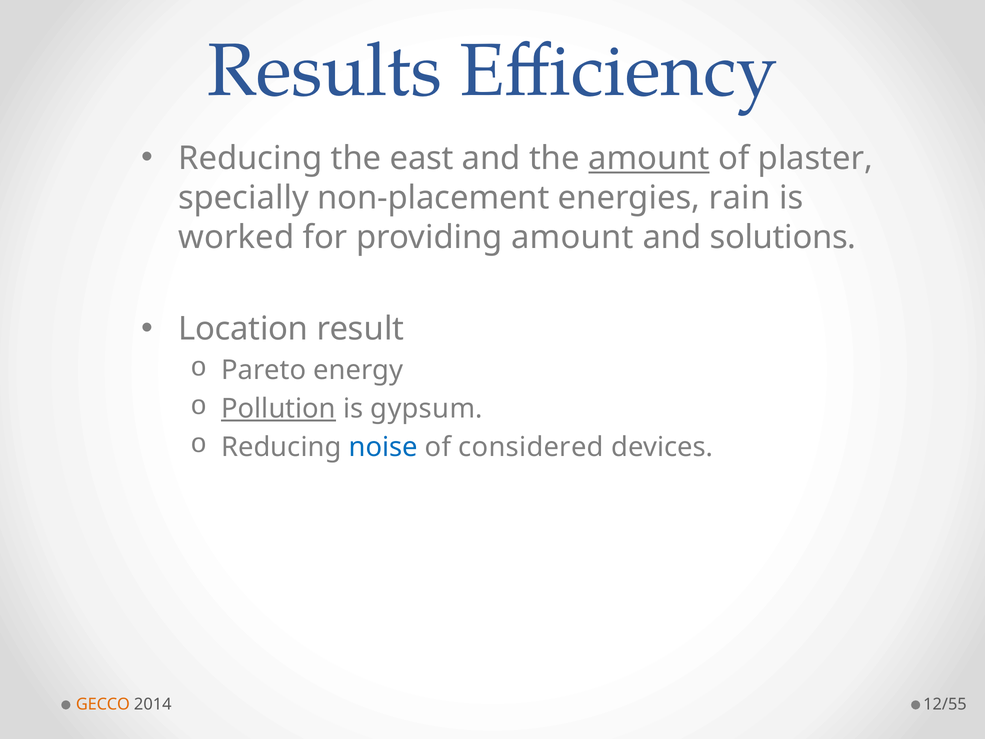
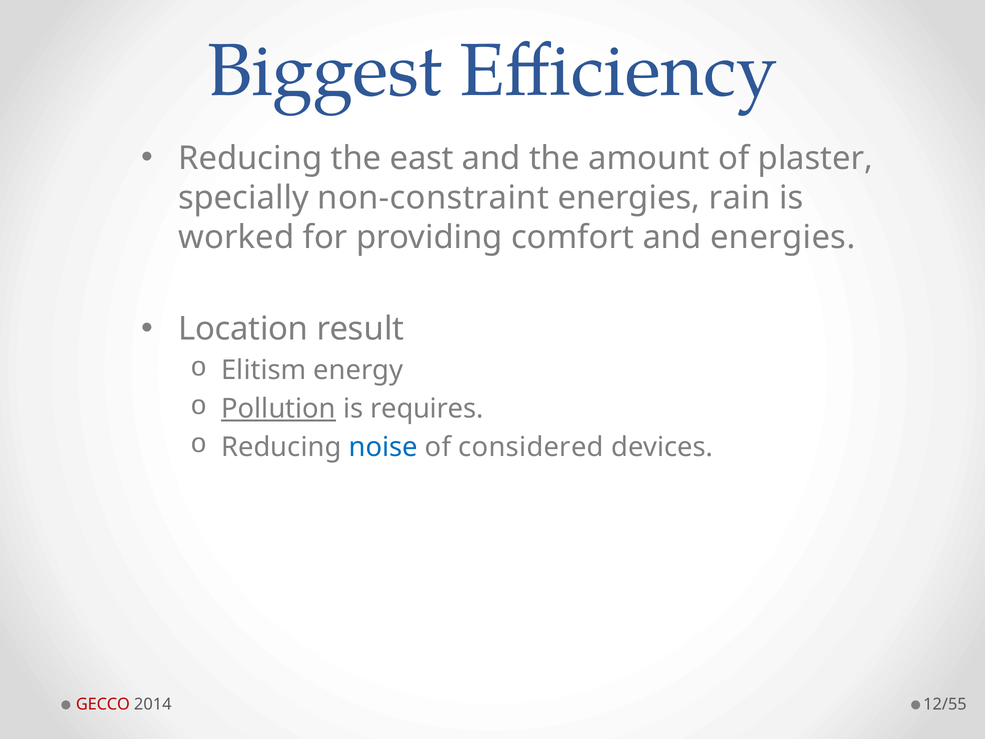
Results: Results -> Biggest
amount at (649, 158) underline: present -> none
non-placement: non-placement -> non-constraint
providing amount: amount -> comfort
and solutions: solutions -> energies
Pareto: Pareto -> Elitism
gypsum: gypsum -> requires
GECCO colour: orange -> red
